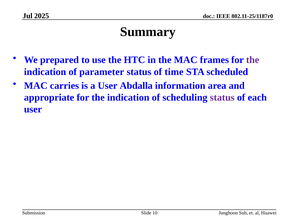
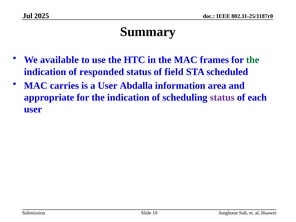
prepared: prepared -> available
the at (253, 60) colour: purple -> green
parameter: parameter -> responded
time: time -> field
